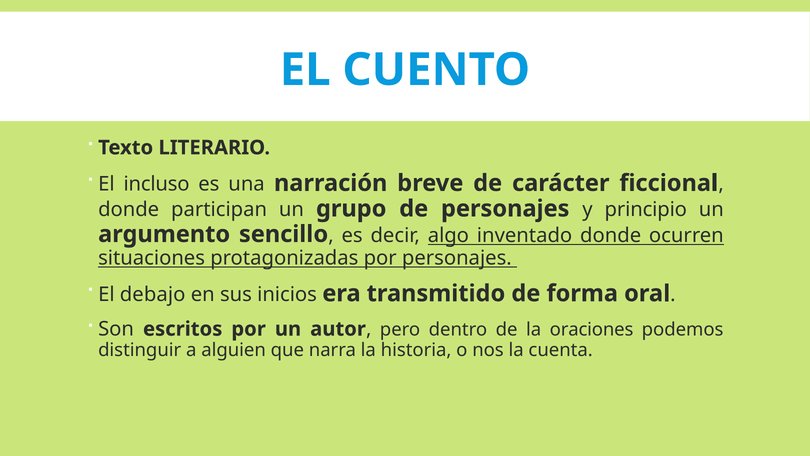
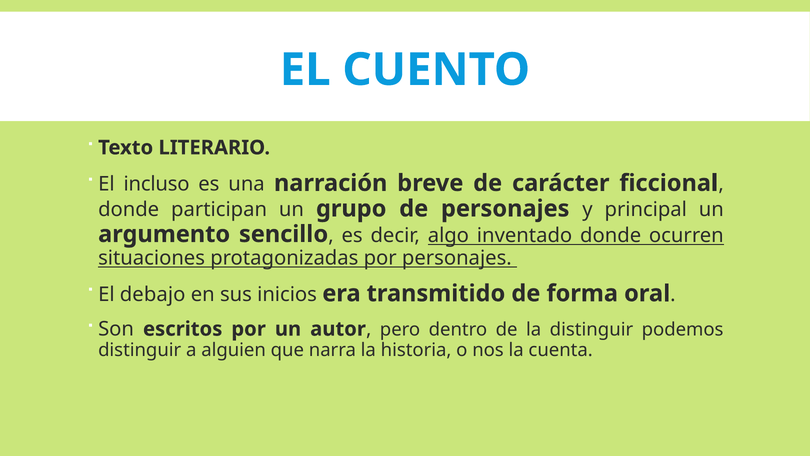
principio: principio -> principal
la oraciones: oraciones -> distinguir
